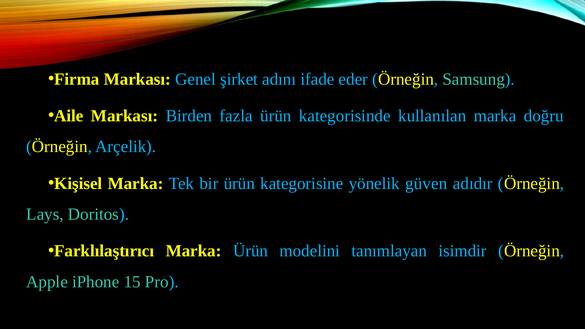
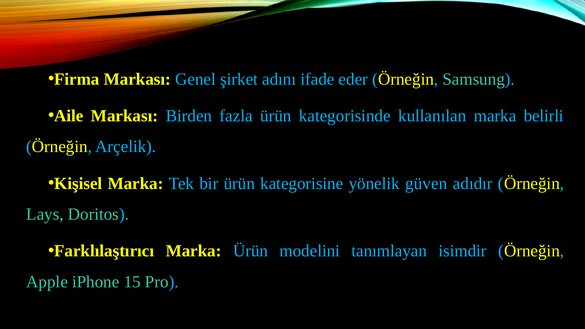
doğru: doğru -> belirli
